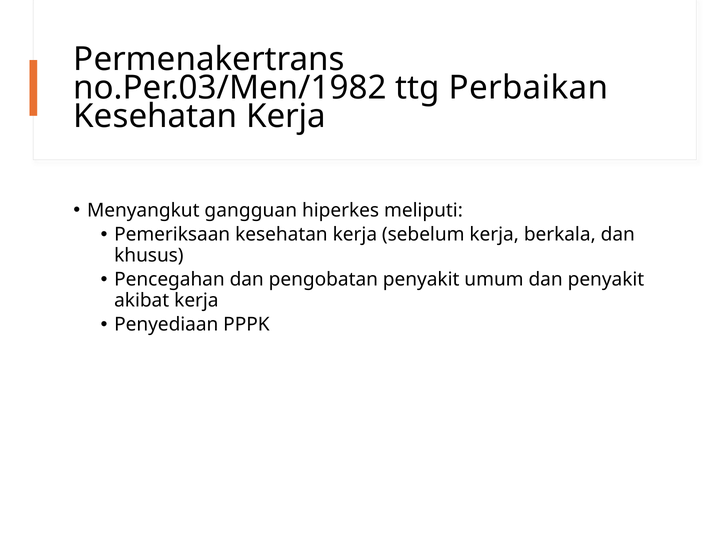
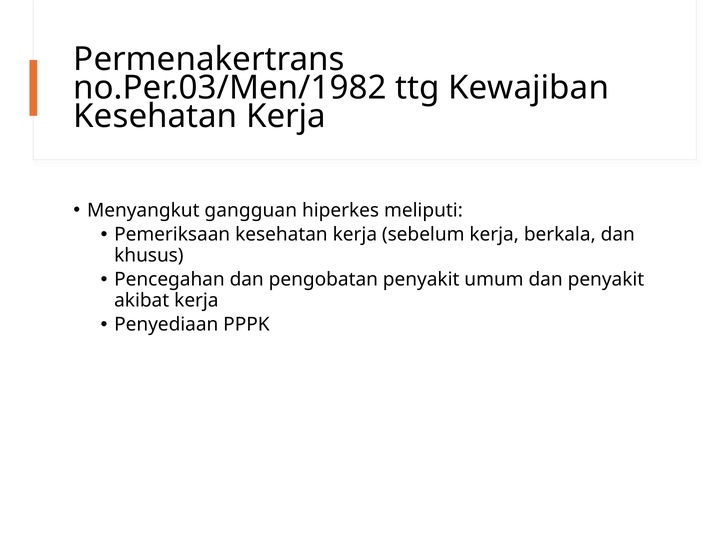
Perbaikan: Perbaikan -> Kewajiban
